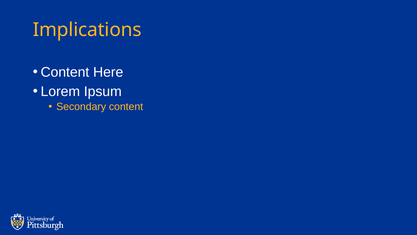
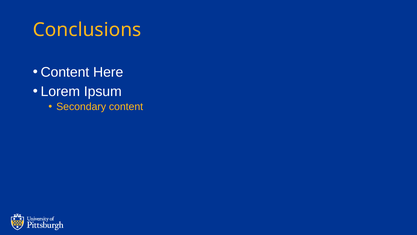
Implications: Implications -> Conclusions
